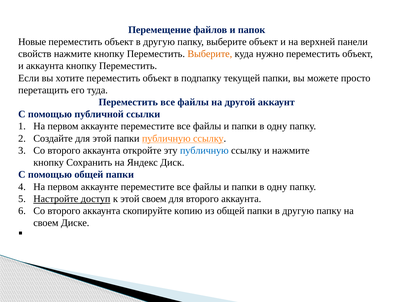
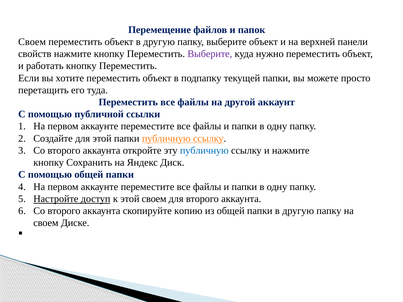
Новые at (32, 42): Новые -> Своем
Выберите at (210, 54) colour: orange -> purple
и аккаунта: аккаунта -> работать
